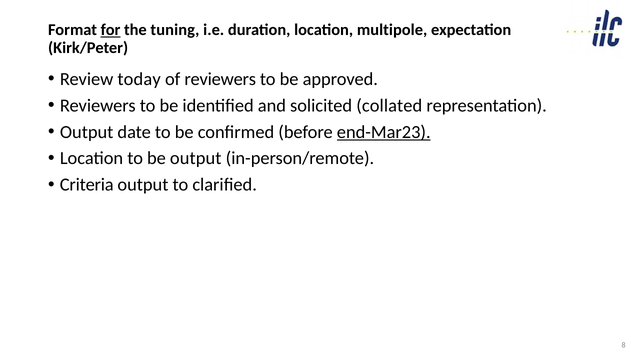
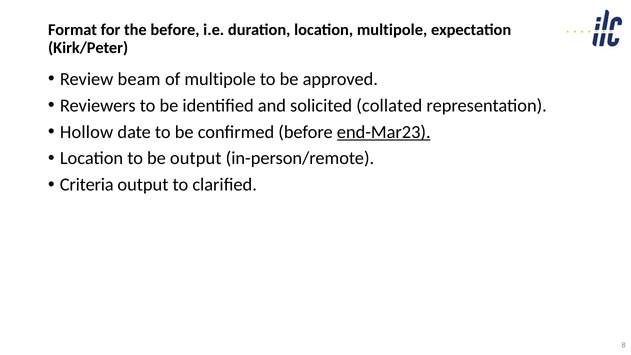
for underline: present -> none
the tuning: tuning -> before
today: today -> beam
of reviewers: reviewers -> multipole
Output at (87, 132): Output -> Hollow
